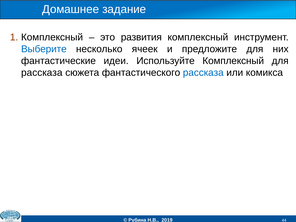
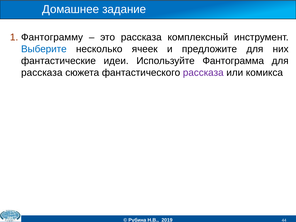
Комплексный at (52, 37): Комплексный -> Фантограмму
это развития: развития -> рассказа
Используйте Комплексный: Комплексный -> Фантограмма
рассказа at (203, 73) colour: blue -> purple
